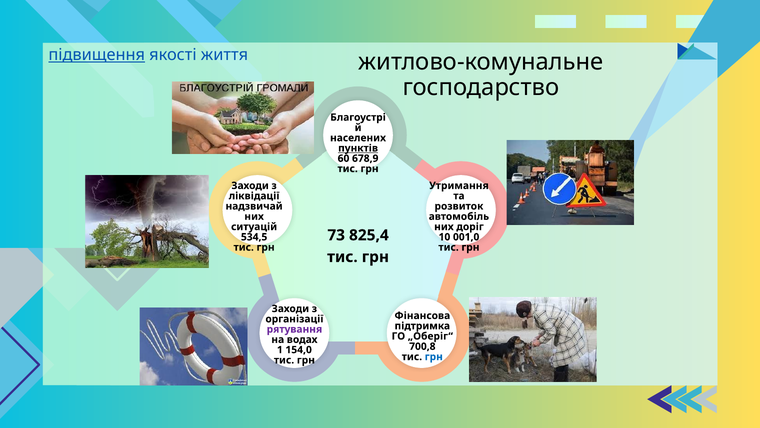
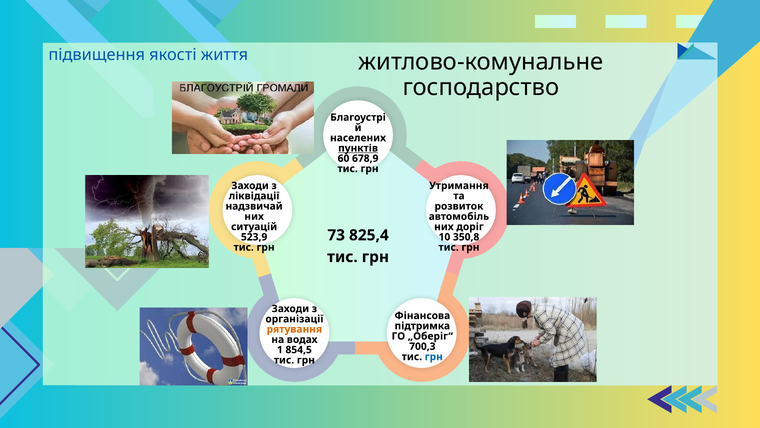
підвищення underline: present -> none
534,5: 534,5 -> 523,9
001,0: 001,0 -> 350,8
рятування colour: purple -> orange
700,8: 700,8 -> 700,3
154,0: 154,0 -> 854,5
